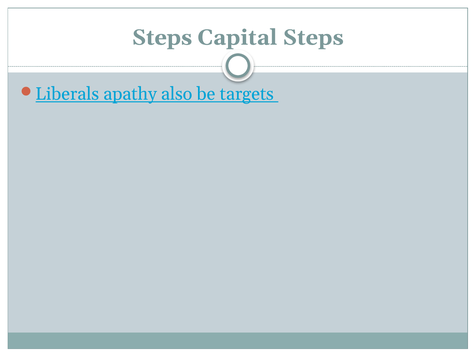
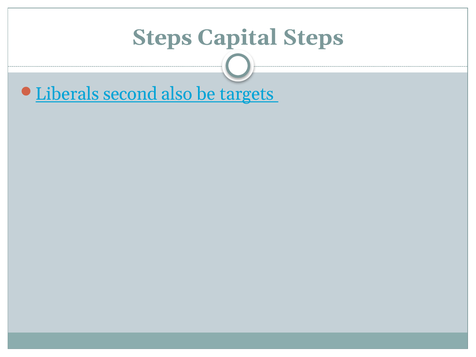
apathy: apathy -> second
